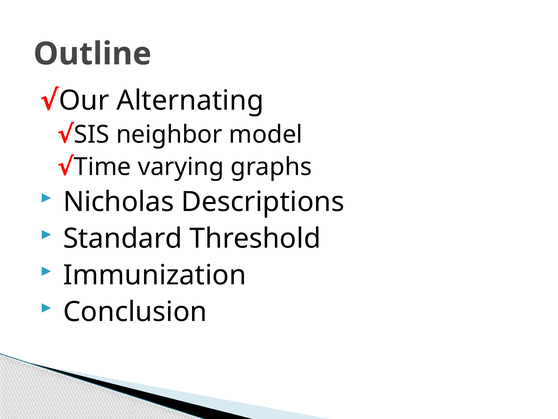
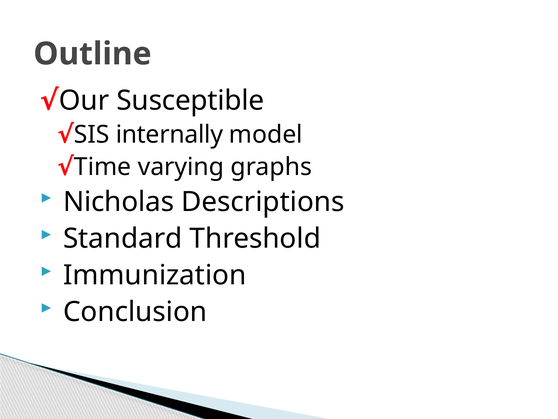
Alternating: Alternating -> Susceptible
neighbor: neighbor -> internally
